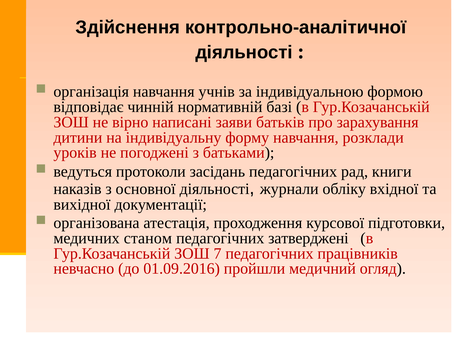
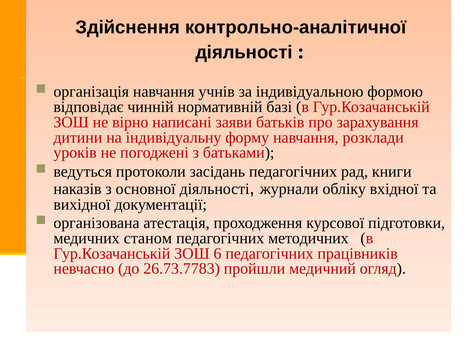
затверджені: затверджені -> методичних
7: 7 -> 6
01.09.2016: 01.09.2016 -> 26.73.7783
